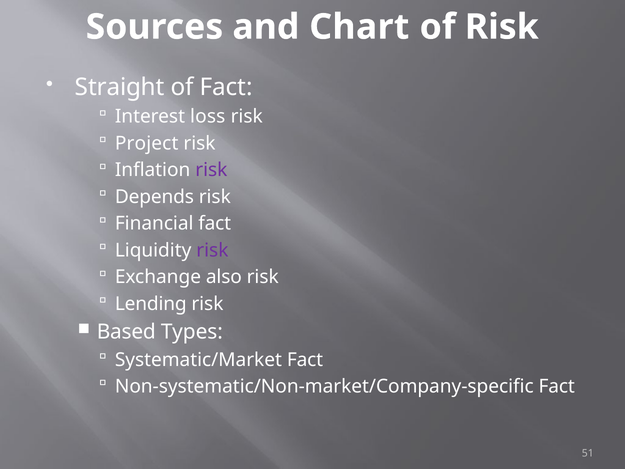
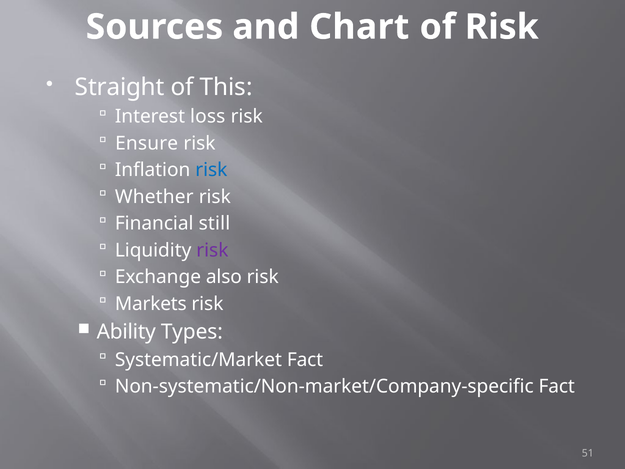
of Fact: Fact -> This
Project: Project -> Ensure
risk at (211, 170) colour: purple -> blue
Depends: Depends -> Whether
Financial fact: fact -> still
Lending: Lending -> Markets
Based: Based -> Ability
